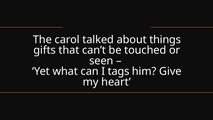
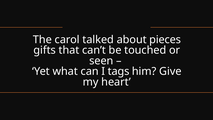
things: things -> pieces
